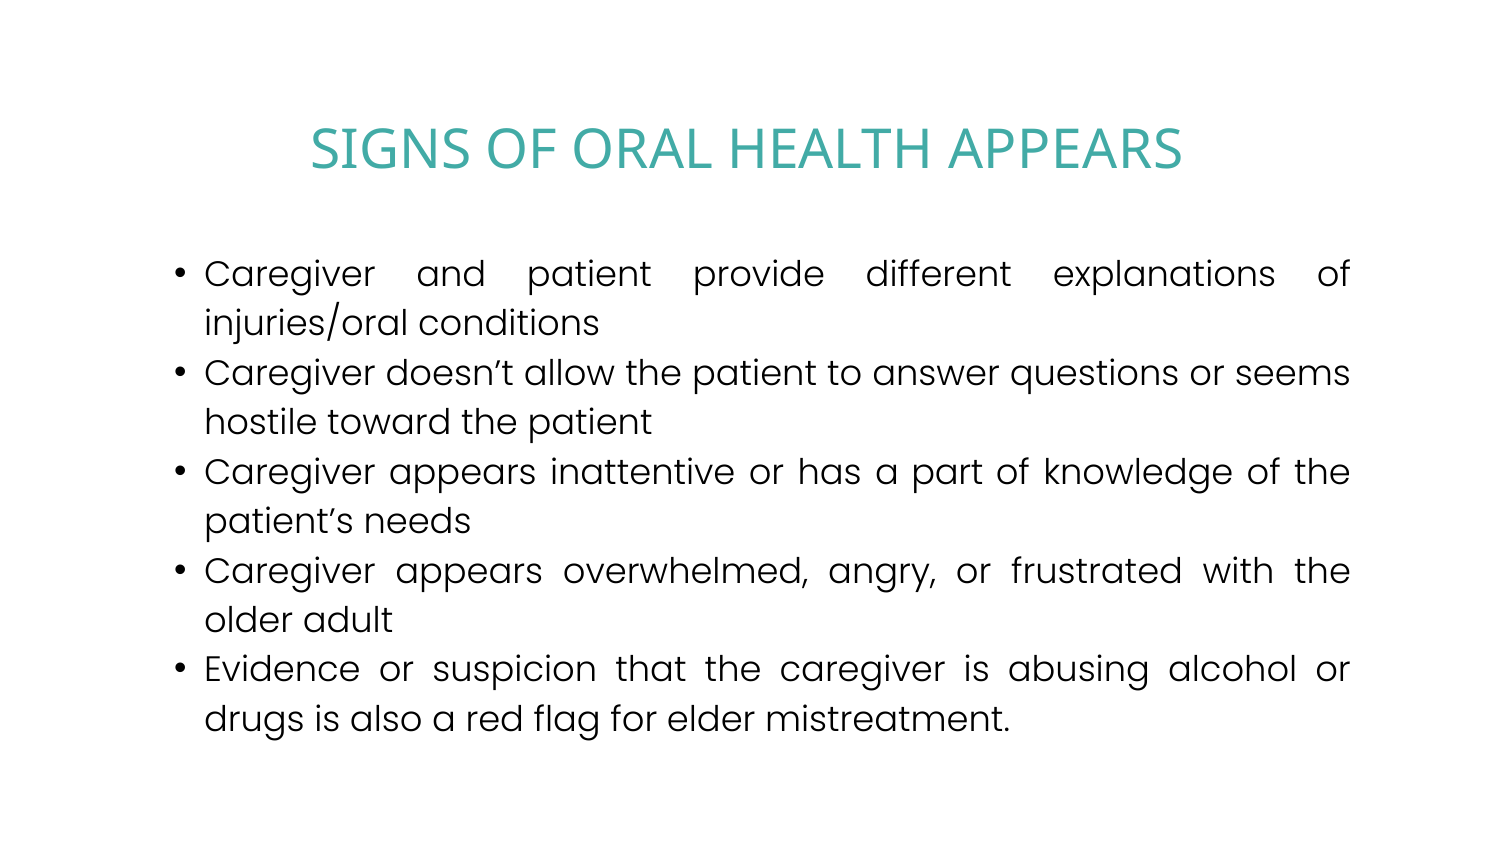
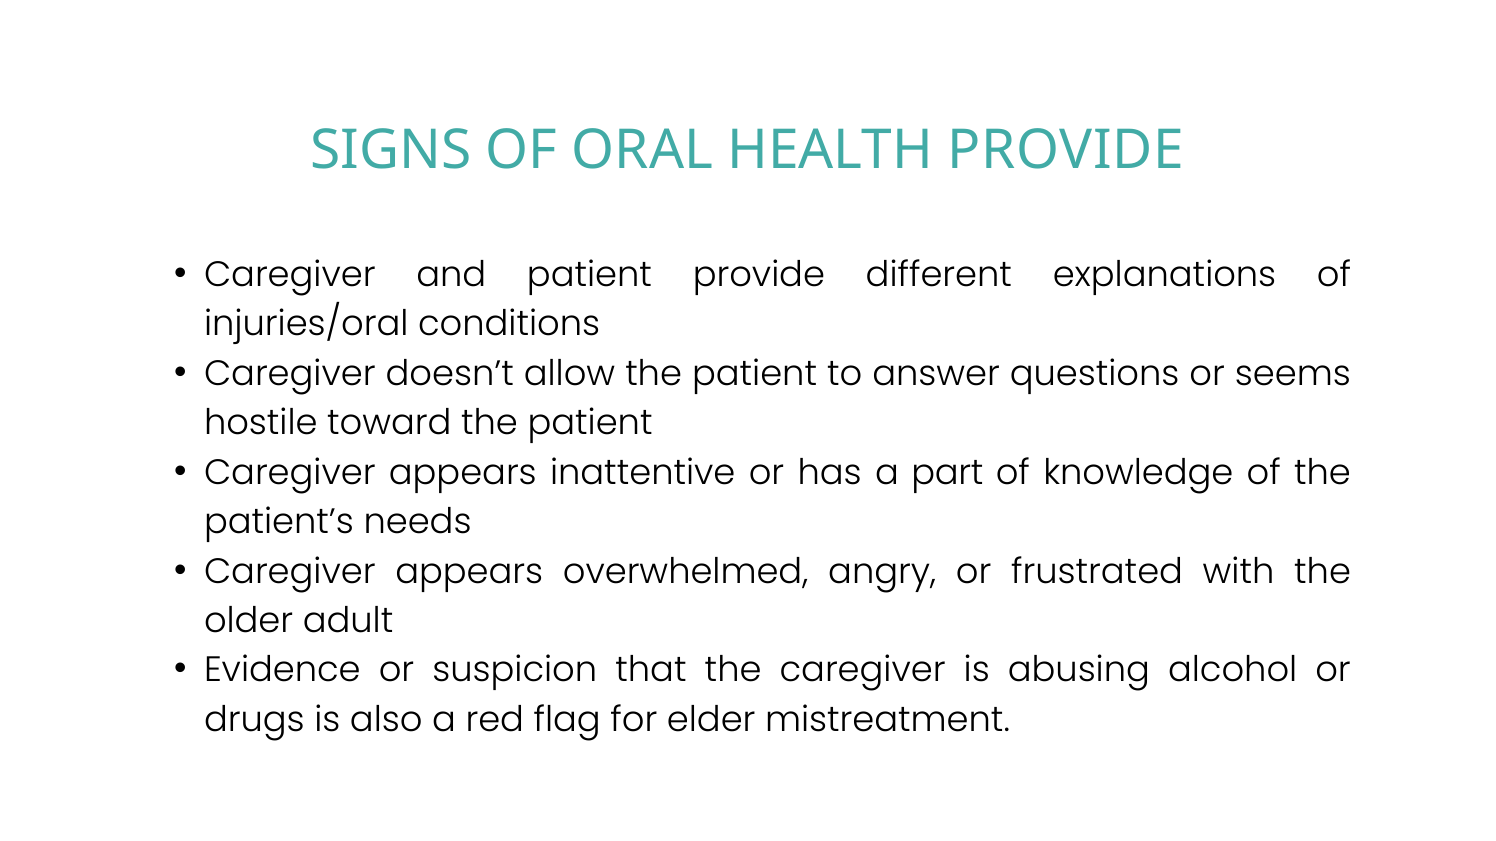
HEALTH APPEARS: APPEARS -> PROVIDE
